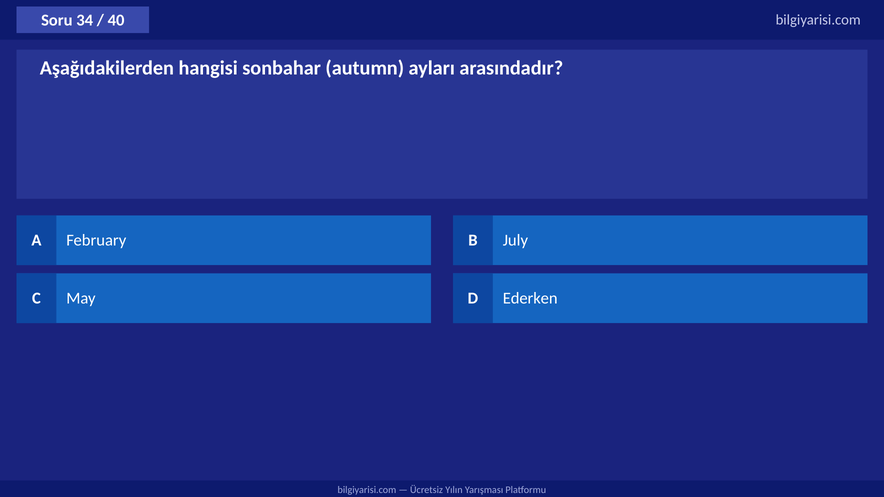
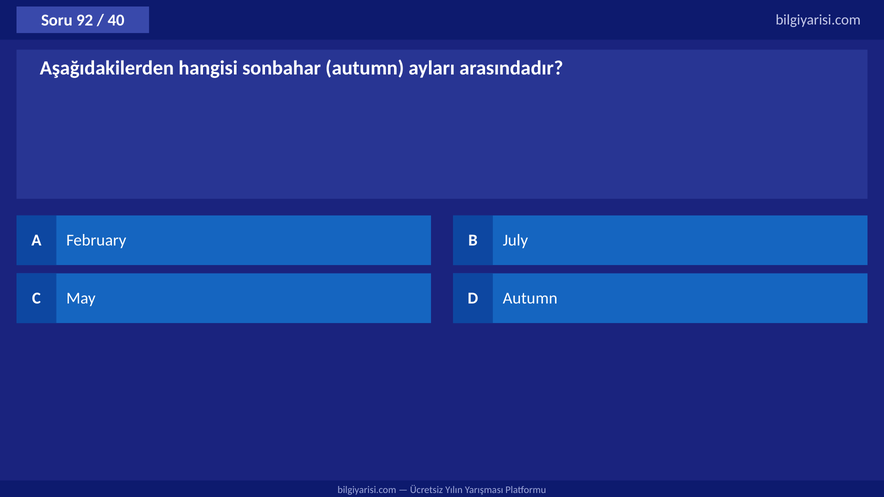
34: 34 -> 92
D Ederken: Ederken -> Autumn
